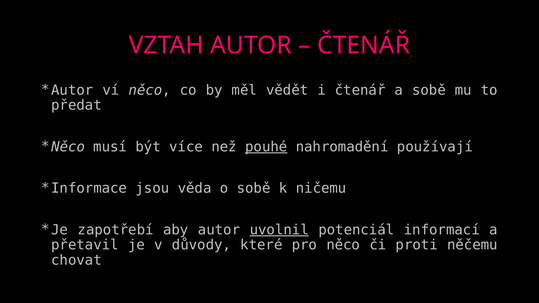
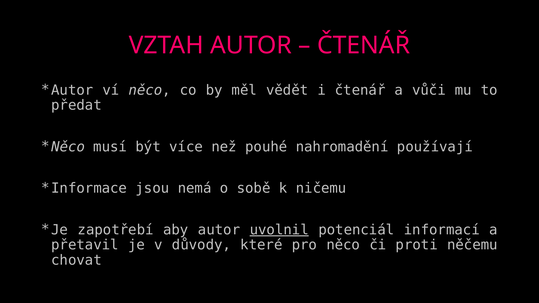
a sobě: sobě -> vůči
pouhé underline: present -> none
věda: věda -> nemá
